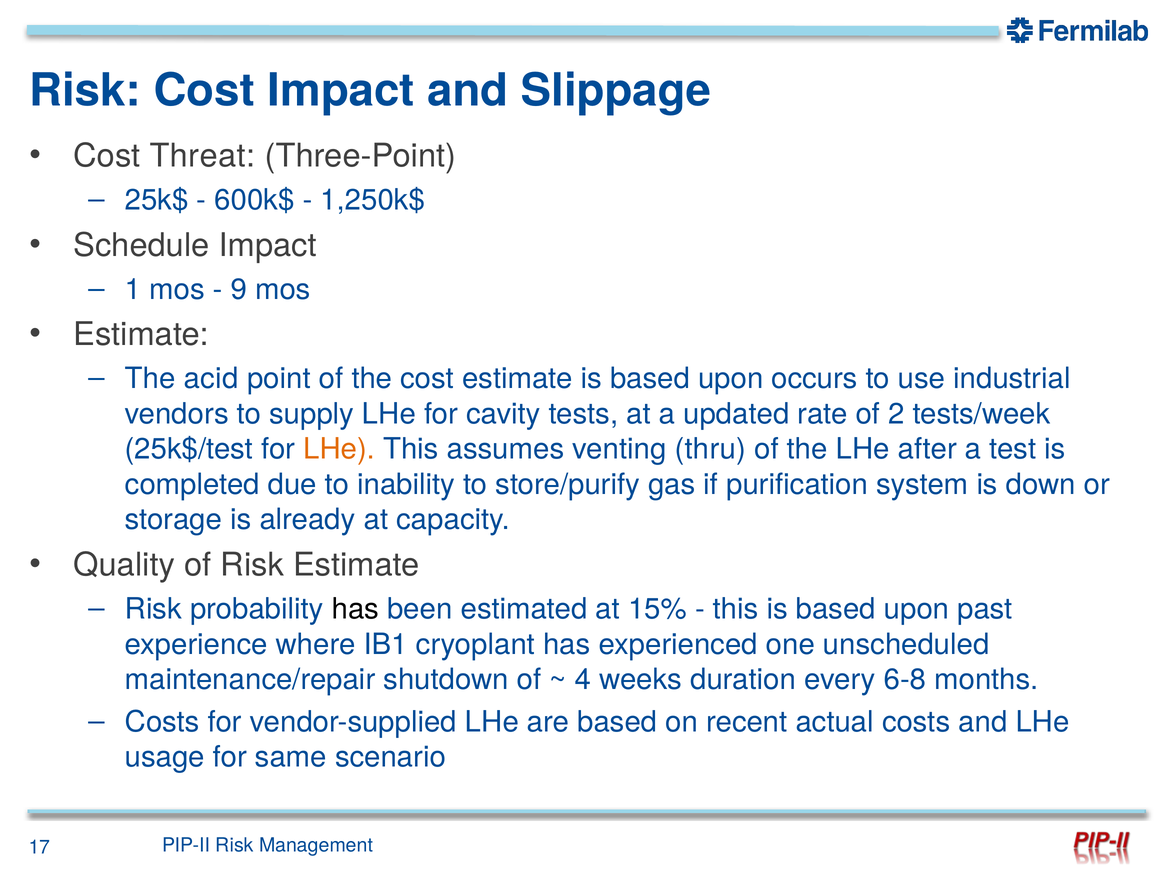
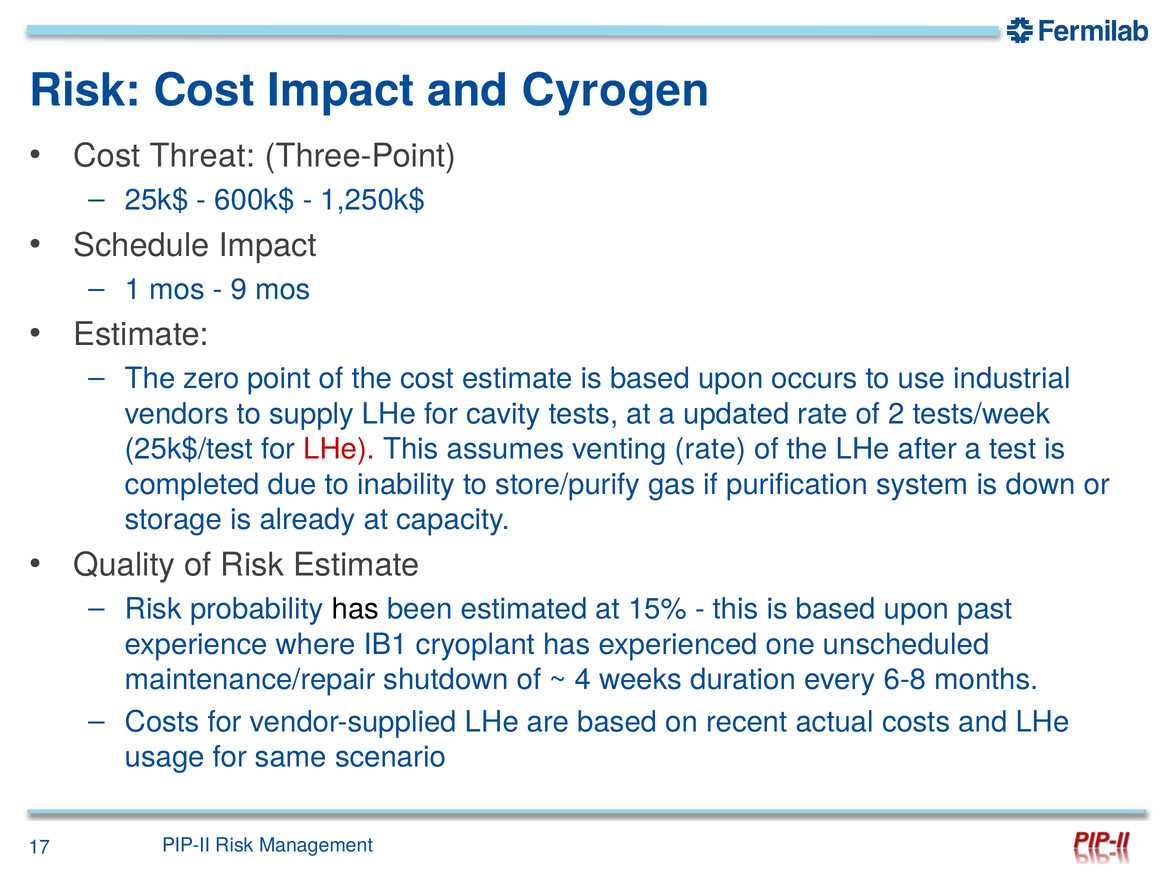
Slippage: Slippage -> Cyrogen
acid: acid -> zero
LHe at (339, 449) colour: orange -> red
venting thru: thru -> rate
